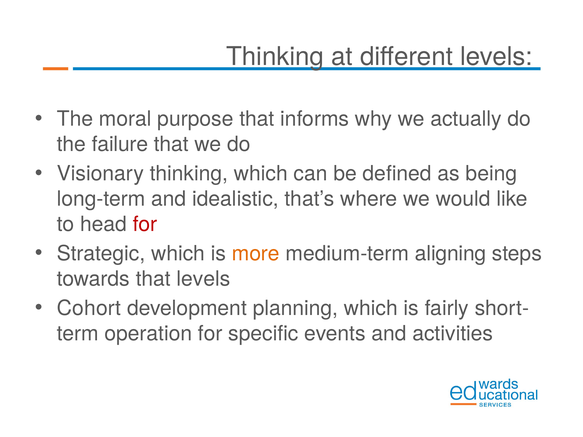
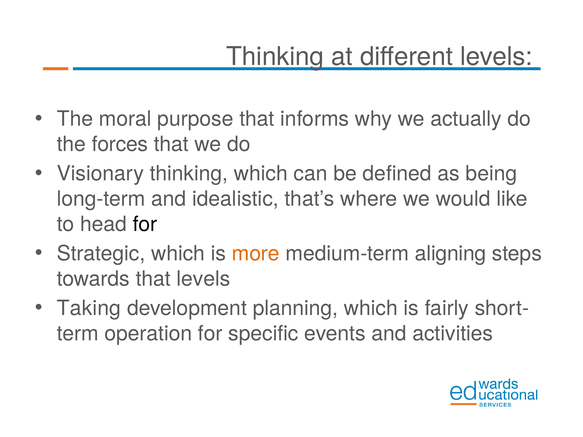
failure: failure -> forces
for at (145, 224) colour: red -> black
Cohort: Cohort -> Taking
